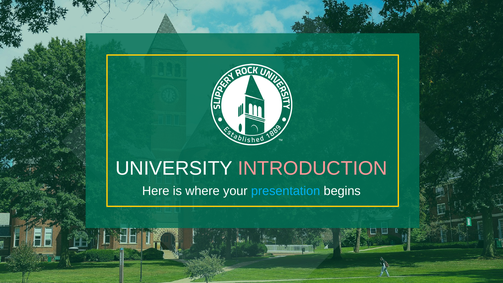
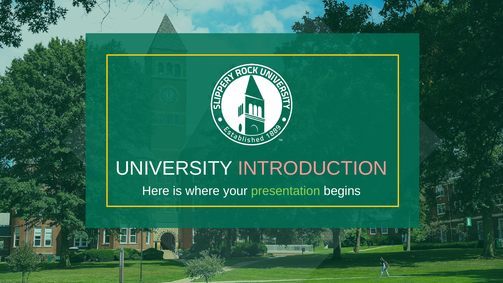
presentation colour: light blue -> light green
